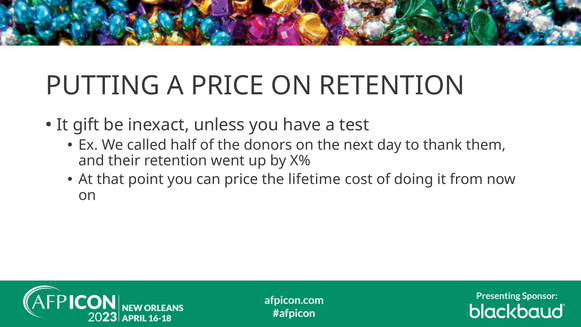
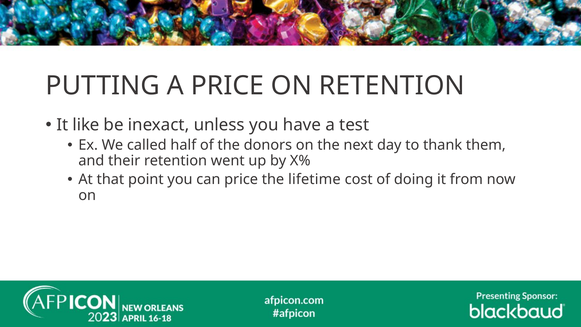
gift: gift -> like
